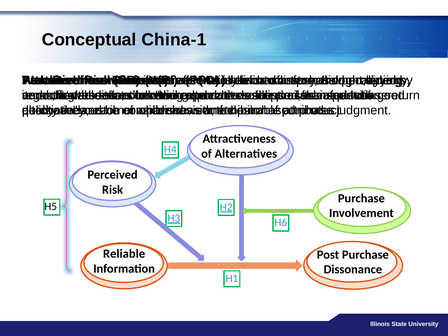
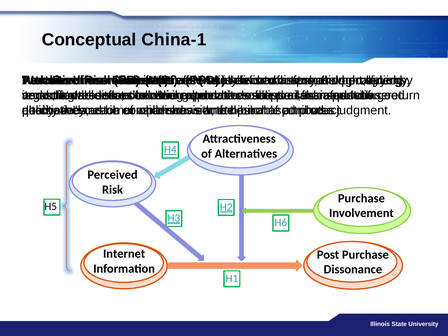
Reliable: Reliable -> Internet
